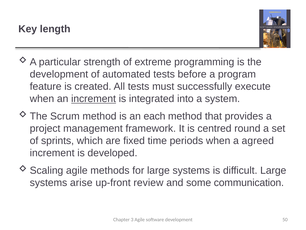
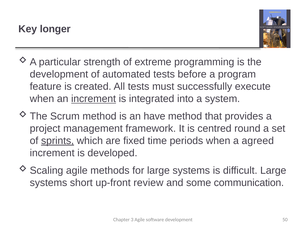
length: length -> longer
each: each -> have
sprints underline: none -> present
arise: arise -> short
